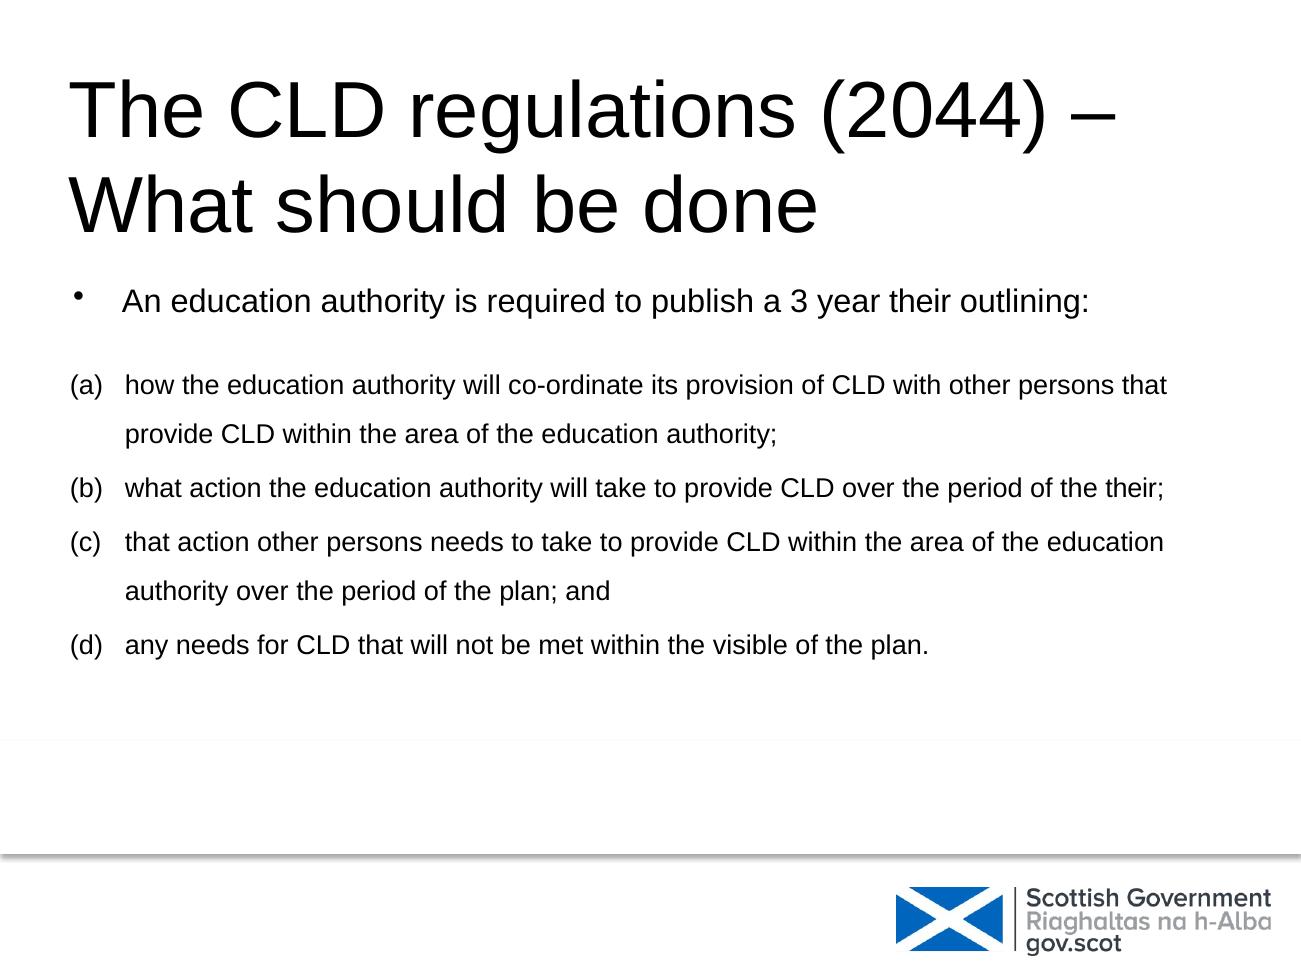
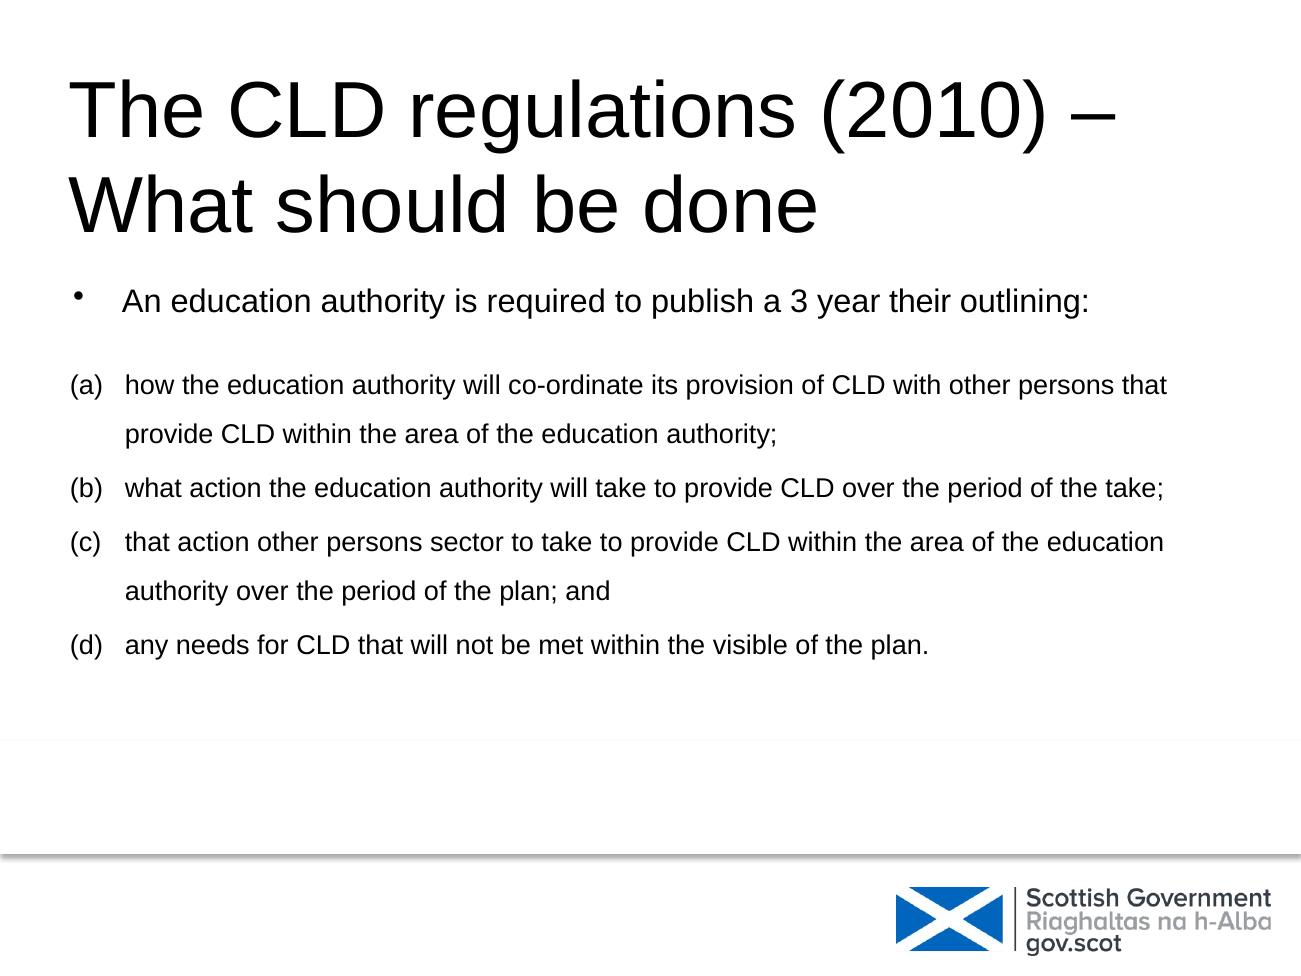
2044: 2044 -> 2010
the their: their -> take
persons needs: needs -> sector
